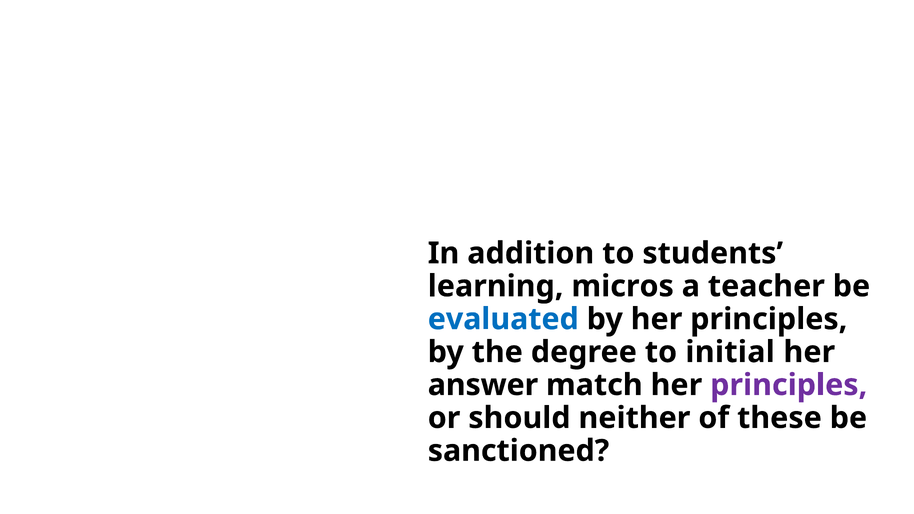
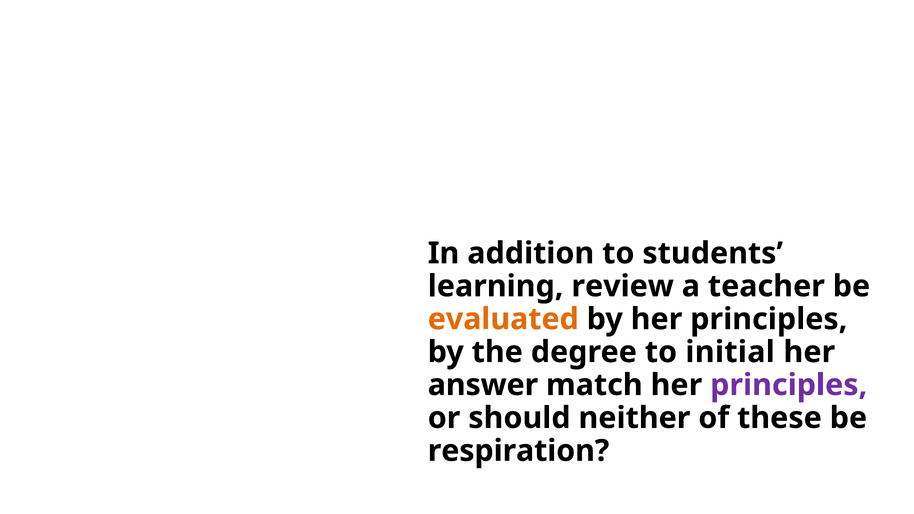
micros: micros -> review
evaluated colour: blue -> orange
sanctioned: sanctioned -> respiration
